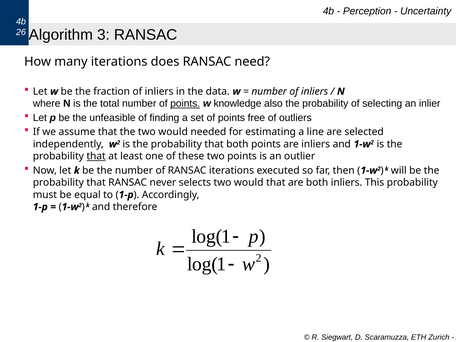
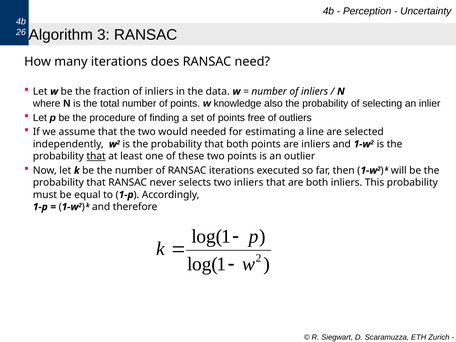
points at (185, 104) underline: present -> none
unfeasible: unfeasible -> procedure
selects two would: would -> inliers
